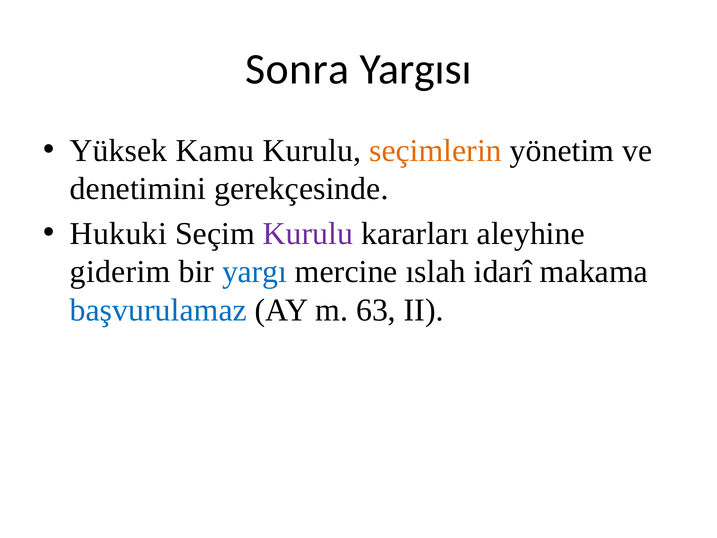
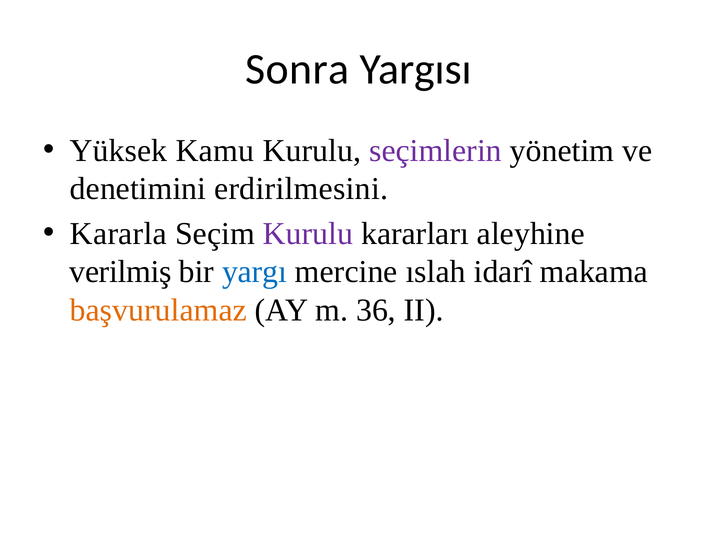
seçimlerin colour: orange -> purple
gerekçesinde: gerekçesinde -> erdirilmesini
Hukuki: Hukuki -> Kararla
giderim: giderim -> verilmiş
başvurulamaz colour: blue -> orange
63: 63 -> 36
